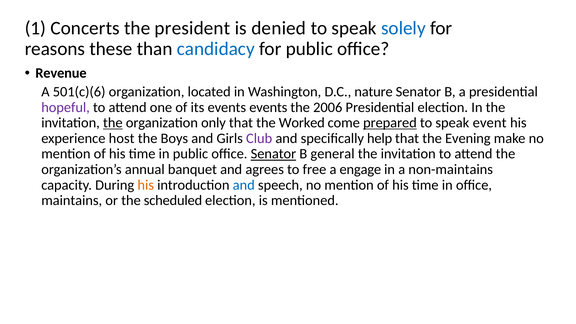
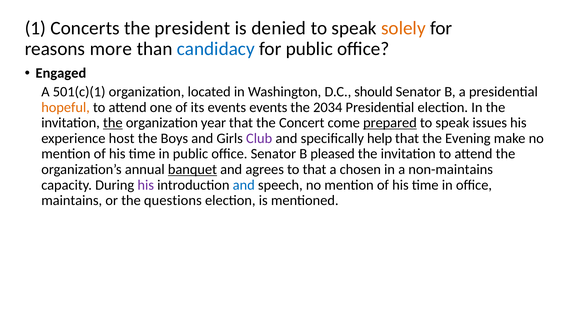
solely colour: blue -> orange
these: these -> more
Revenue: Revenue -> Engaged
501(c)(6: 501(c)(6 -> 501(c)(1
nature: nature -> should
hopeful colour: purple -> orange
2006: 2006 -> 2034
only: only -> year
Worked: Worked -> Concert
event: event -> issues
Senator at (273, 154) underline: present -> none
general: general -> pleased
banquet underline: none -> present
to free: free -> that
engage: engage -> chosen
his at (146, 185) colour: orange -> purple
scheduled: scheduled -> questions
